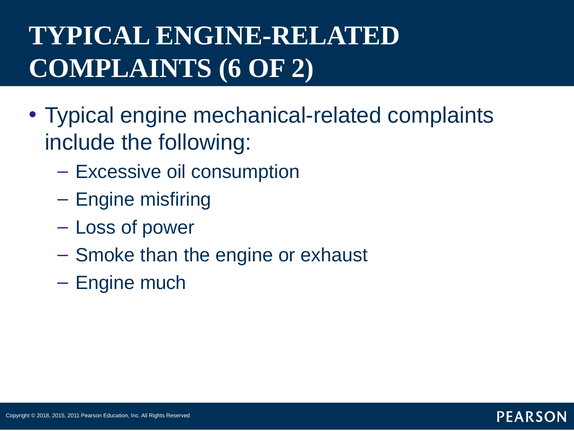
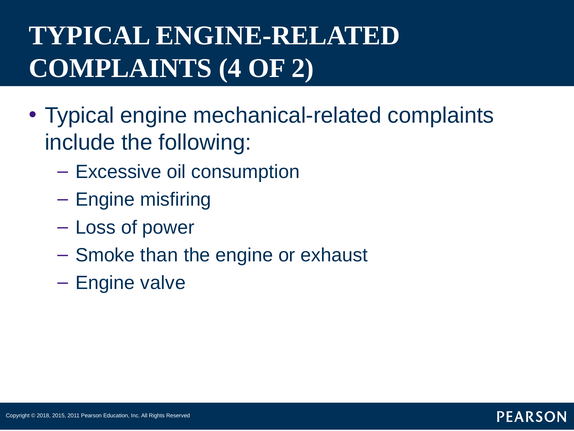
6: 6 -> 4
much: much -> valve
